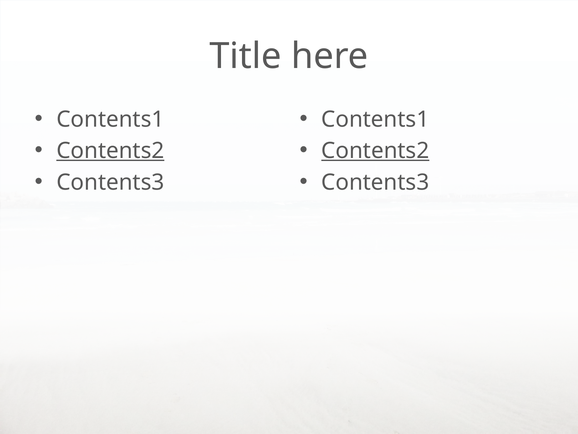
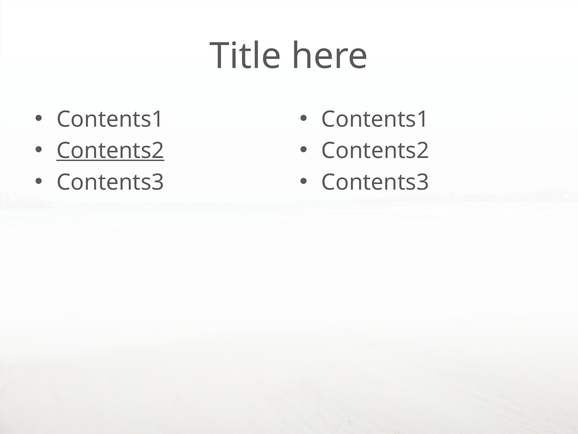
Contents2 at (375, 151) underline: present -> none
